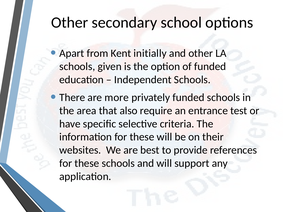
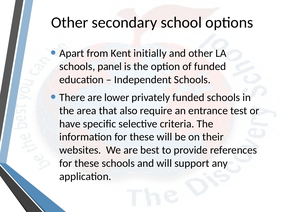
given: given -> panel
more: more -> lower
